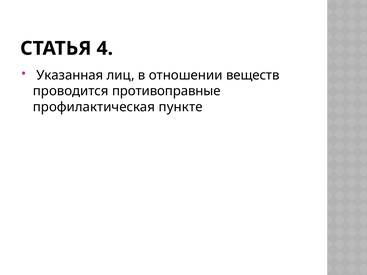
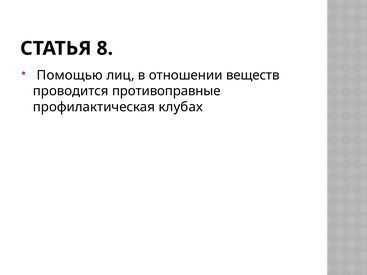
4: 4 -> 8
Указанная: Указанная -> Помощью
пункте: пункте -> клубах
